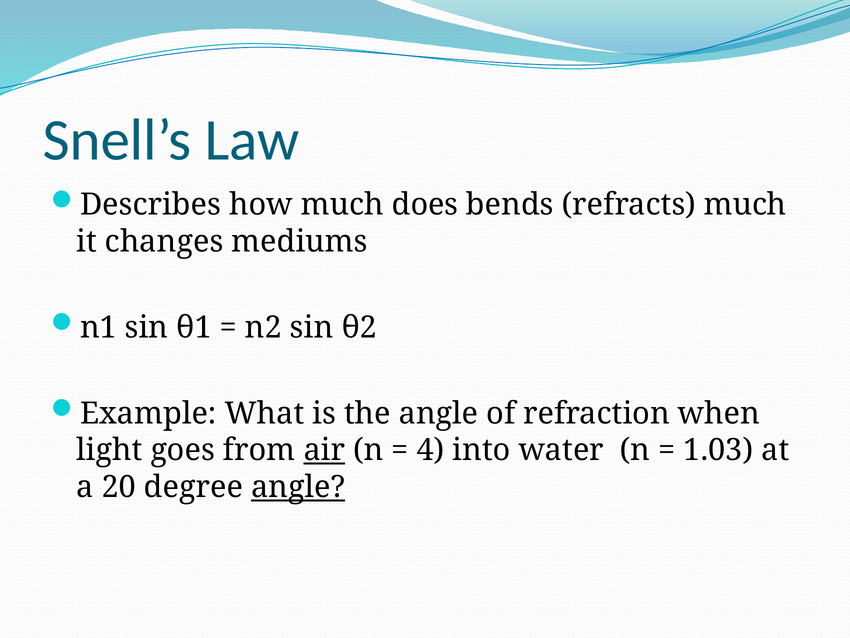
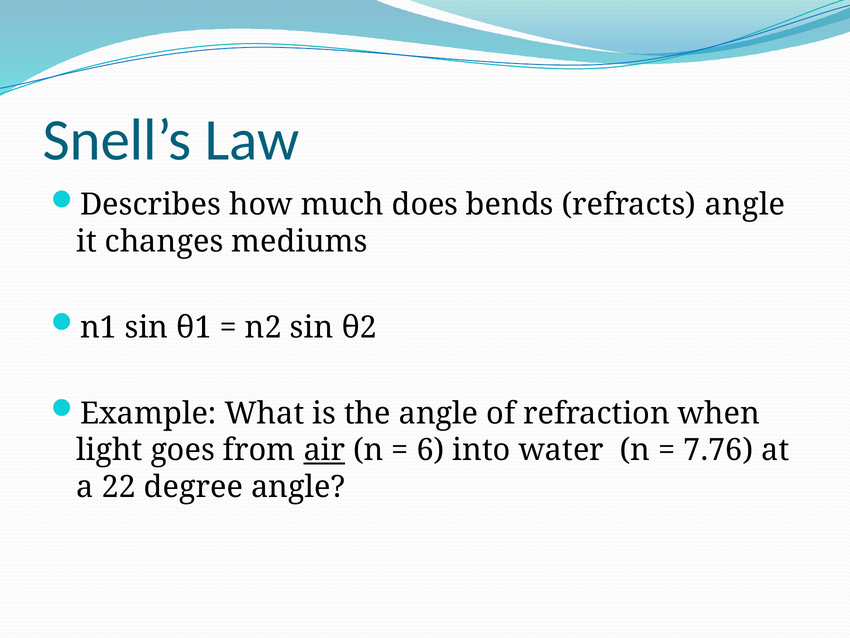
refracts much: much -> angle
4: 4 -> 6
1.03: 1.03 -> 7.76
20: 20 -> 22
angle at (298, 487) underline: present -> none
